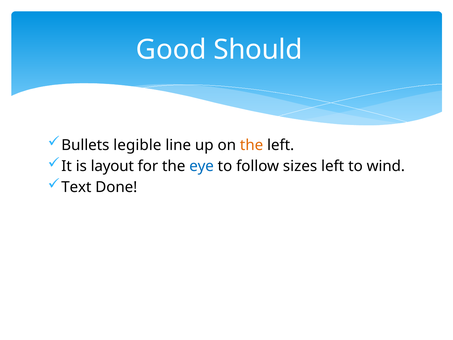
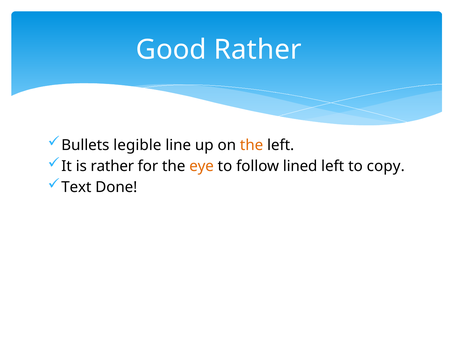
Good Should: Should -> Rather
is layout: layout -> rather
eye colour: blue -> orange
sizes: sizes -> lined
wind: wind -> copy
